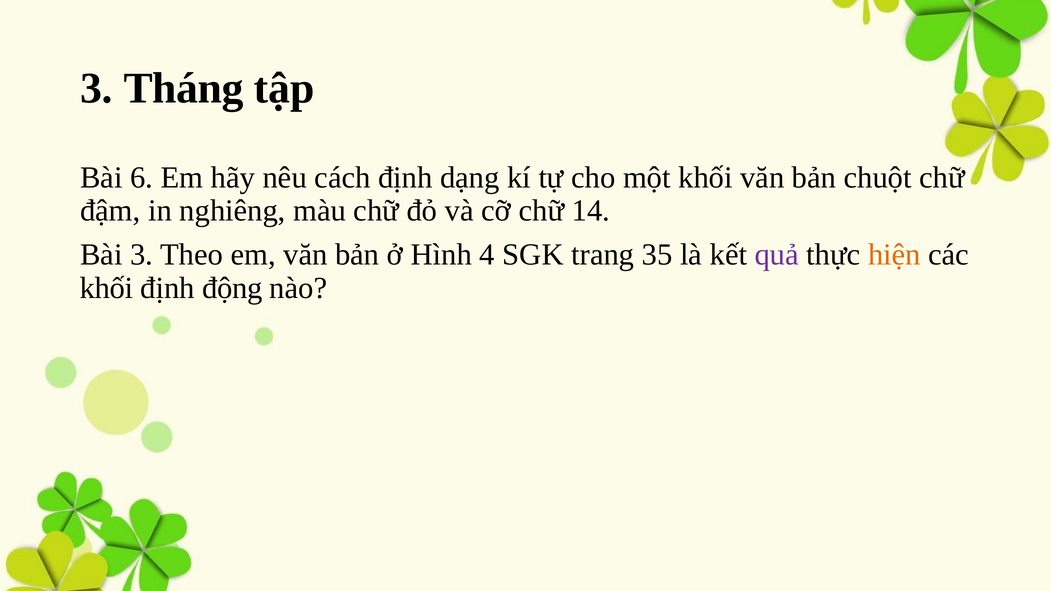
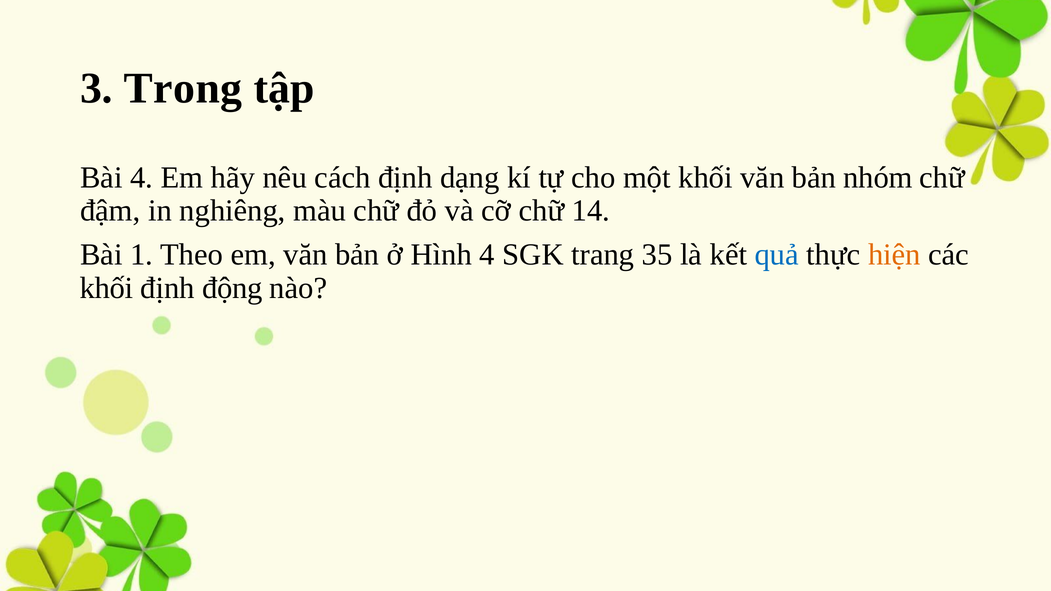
Tháng: Tháng -> Trong
Bài 6: 6 -> 4
chuột: chuột -> nhóm
Bài 3: 3 -> 1
quả colour: purple -> blue
